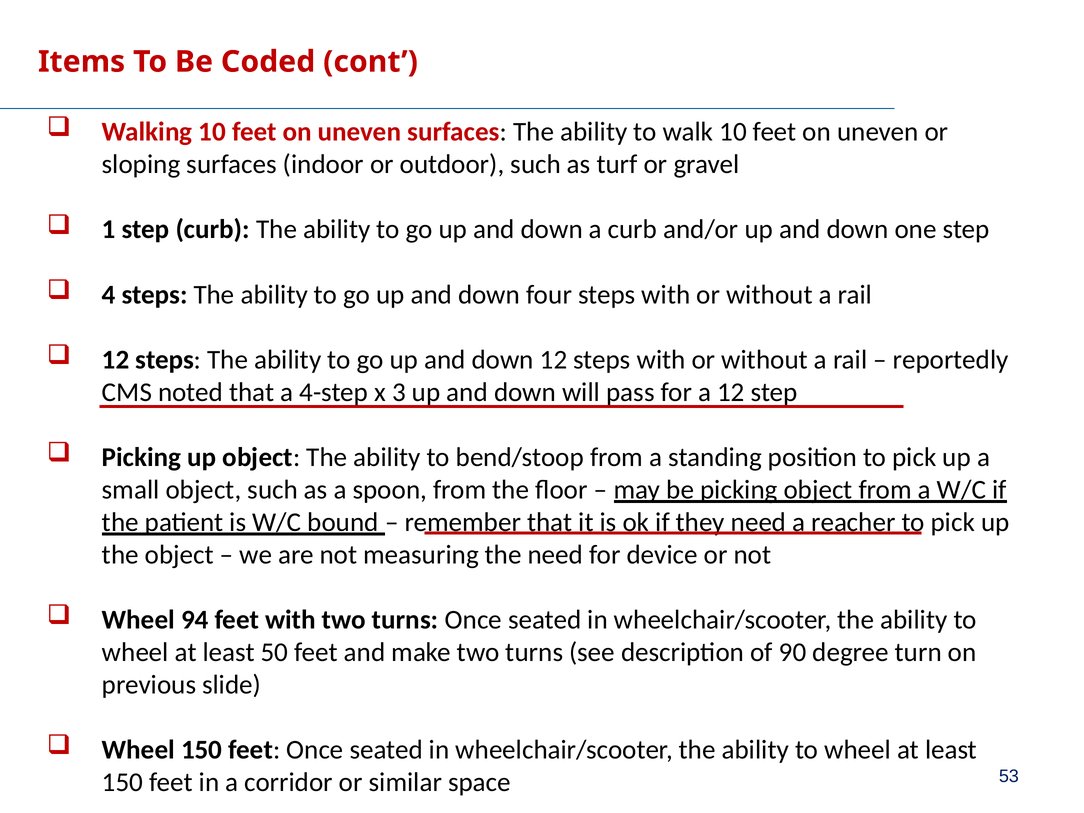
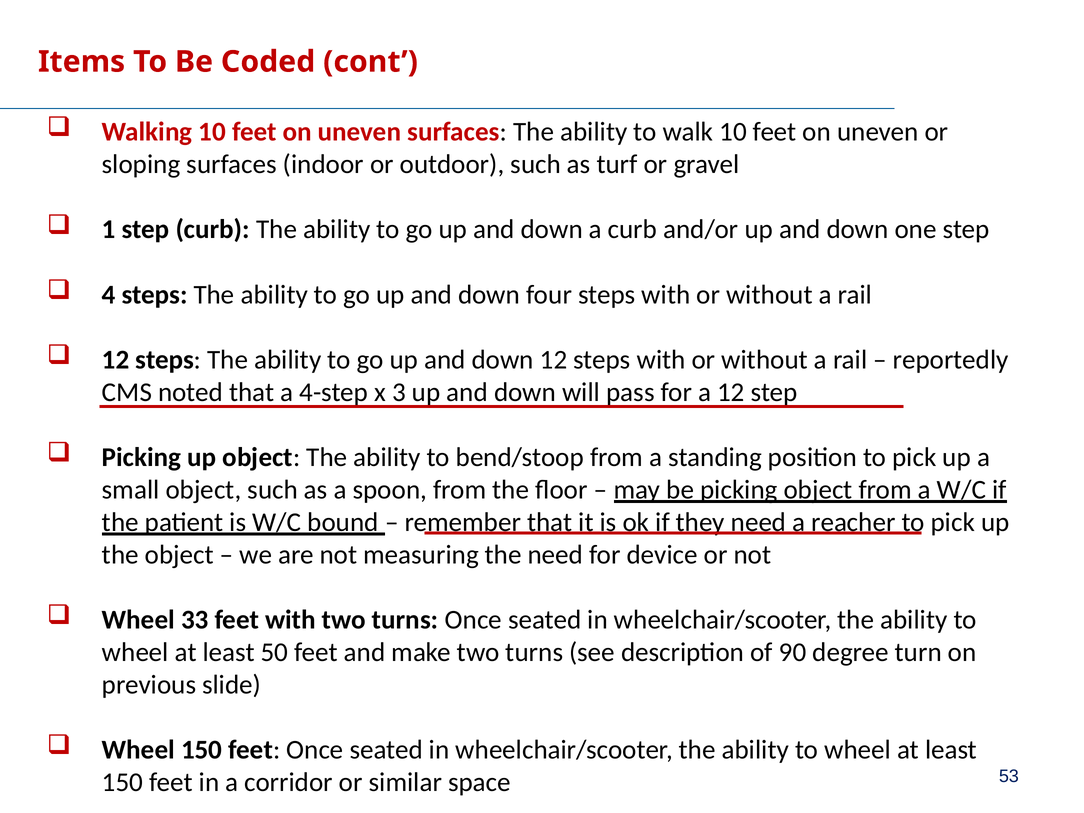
94: 94 -> 33
